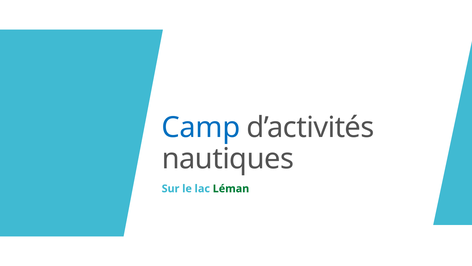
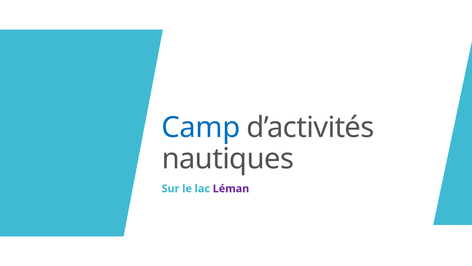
Léman colour: green -> purple
